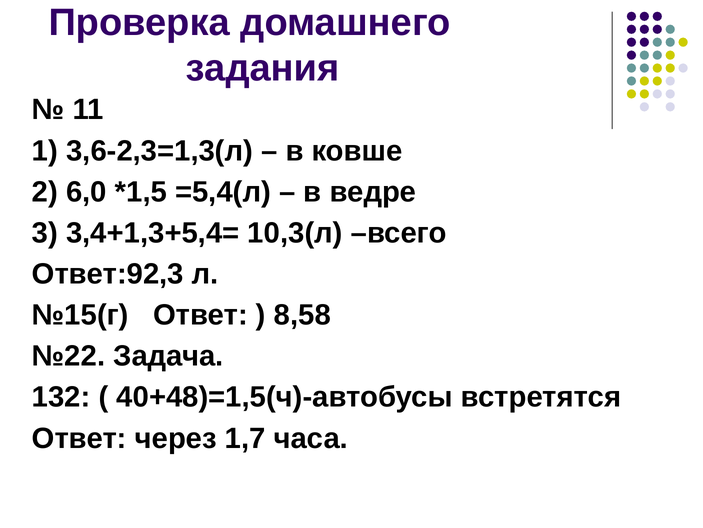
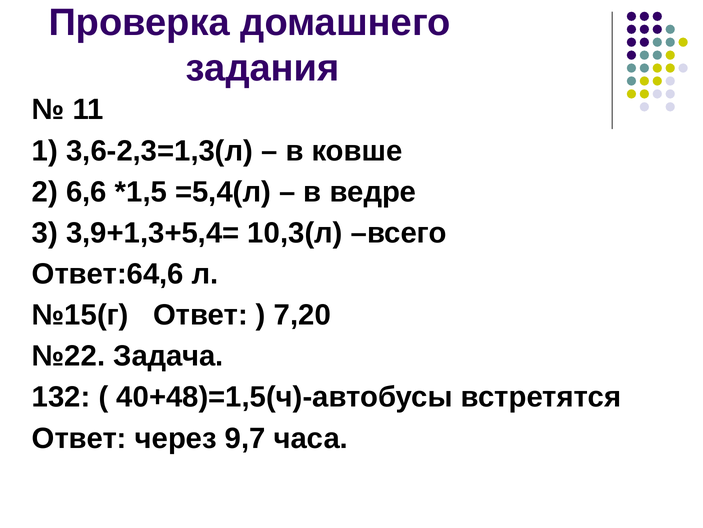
6,0: 6,0 -> 6,6
3,4+1,3+5,4=: 3,4+1,3+5,4= -> 3,9+1,3+5,4=
Ответ:92,3: Ответ:92,3 -> Ответ:64,6
8,58: 8,58 -> 7,20
1,7: 1,7 -> 9,7
